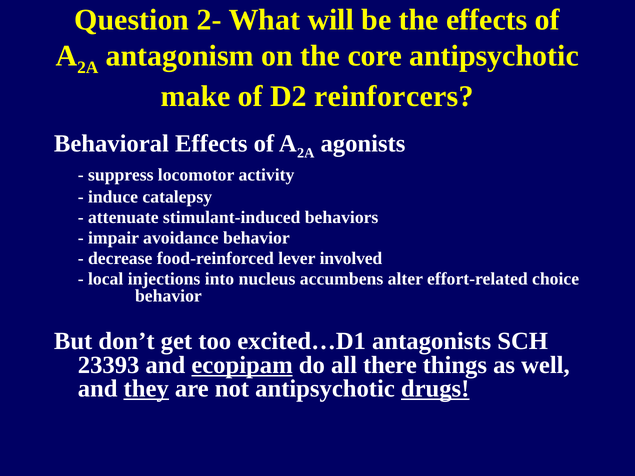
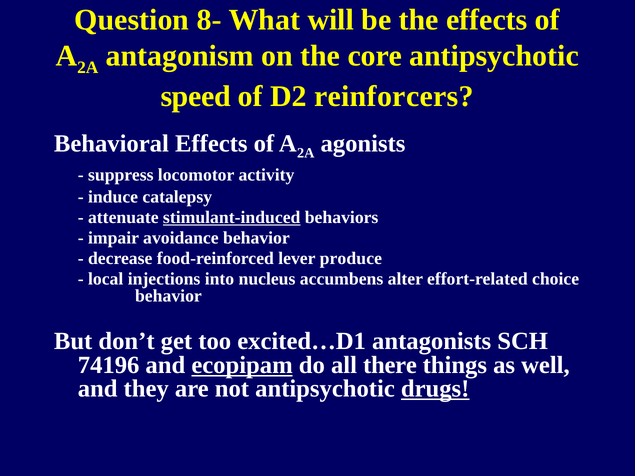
2-: 2- -> 8-
make: make -> speed
stimulant-induced underline: none -> present
involved: involved -> produce
23393: 23393 -> 74196
they underline: present -> none
